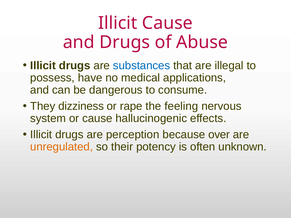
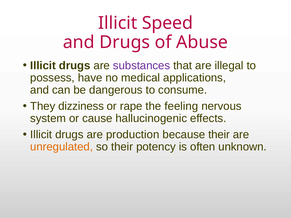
Illicit Cause: Cause -> Speed
substances colour: blue -> purple
perception: perception -> production
because over: over -> their
